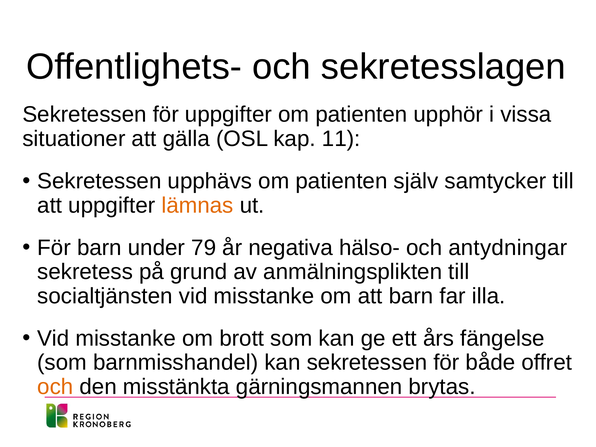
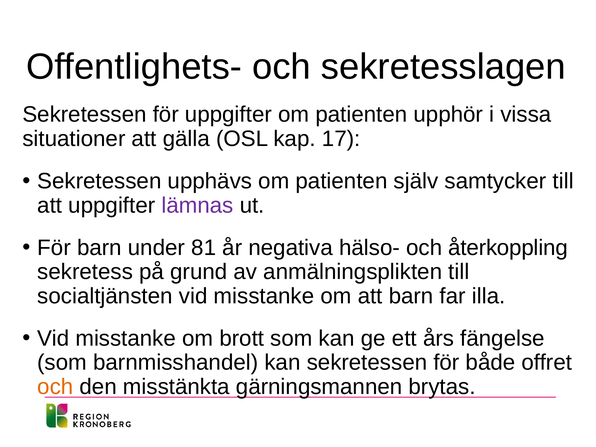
11: 11 -> 17
lämnas colour: orange -> purple
79: 79 -> 81
antydningar: antydningar -> återkoppling
